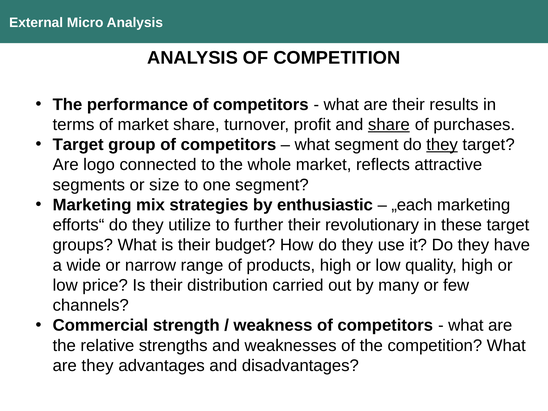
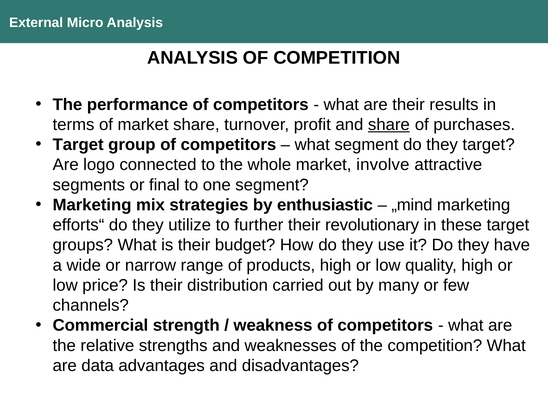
they at (442, 145) underline: present -> none
reflects: reflects -> involve
size: size -> final
„each: „each -> „mind
are they: they -> data
